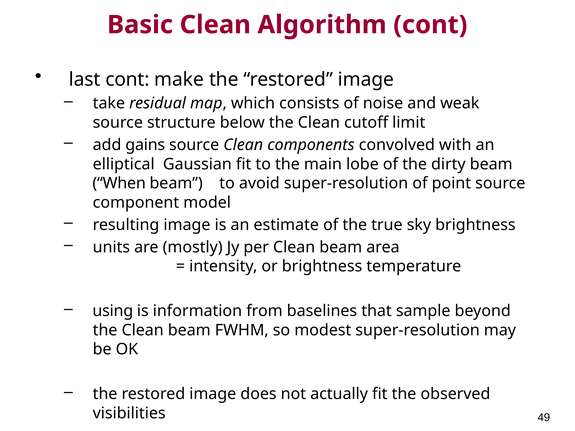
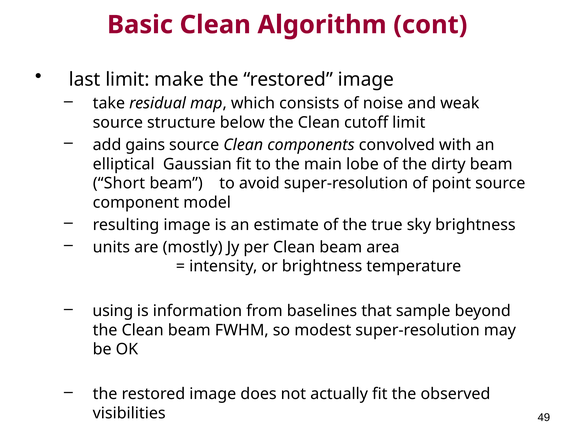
last cont: cont -> limit
When: When -> Short
